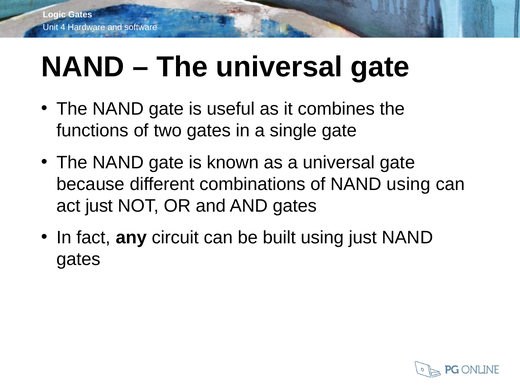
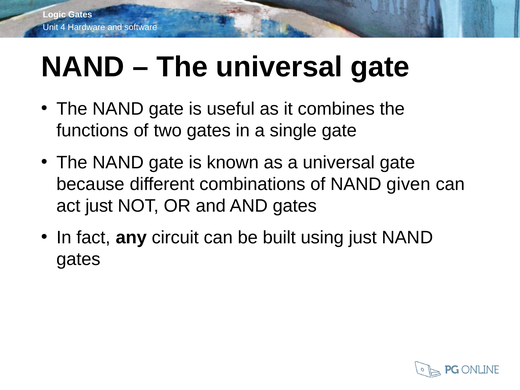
NAND using: using -> given
